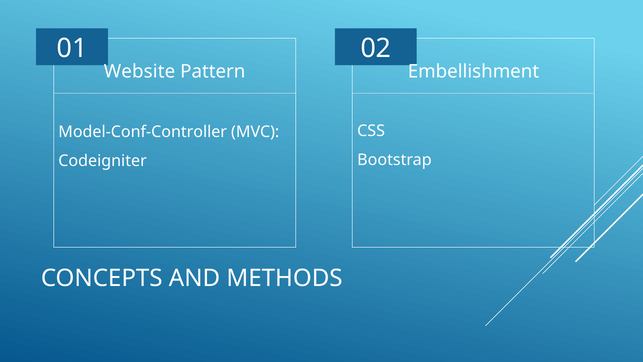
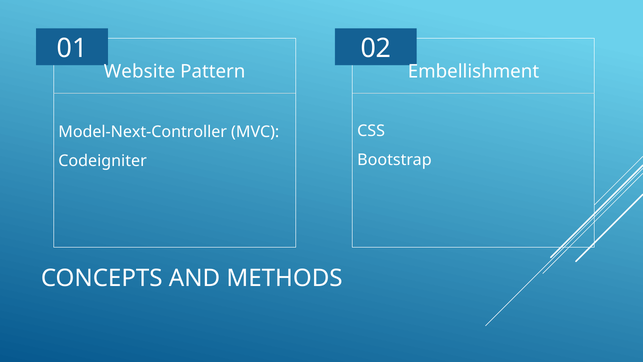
Model-Conf-Controller: Model-Conf-Controller -> Model-Next-Controller
